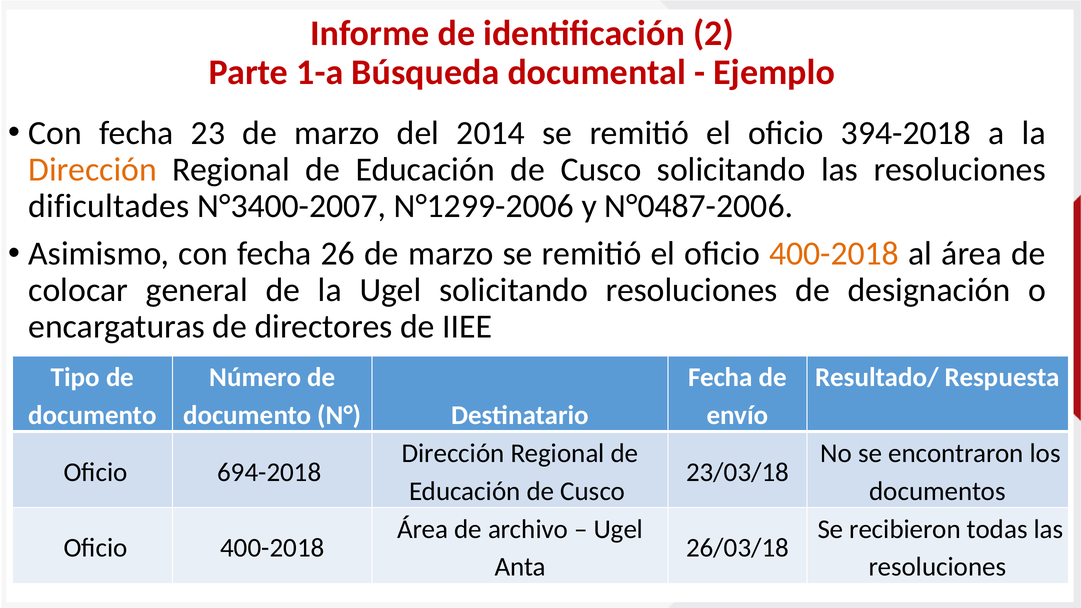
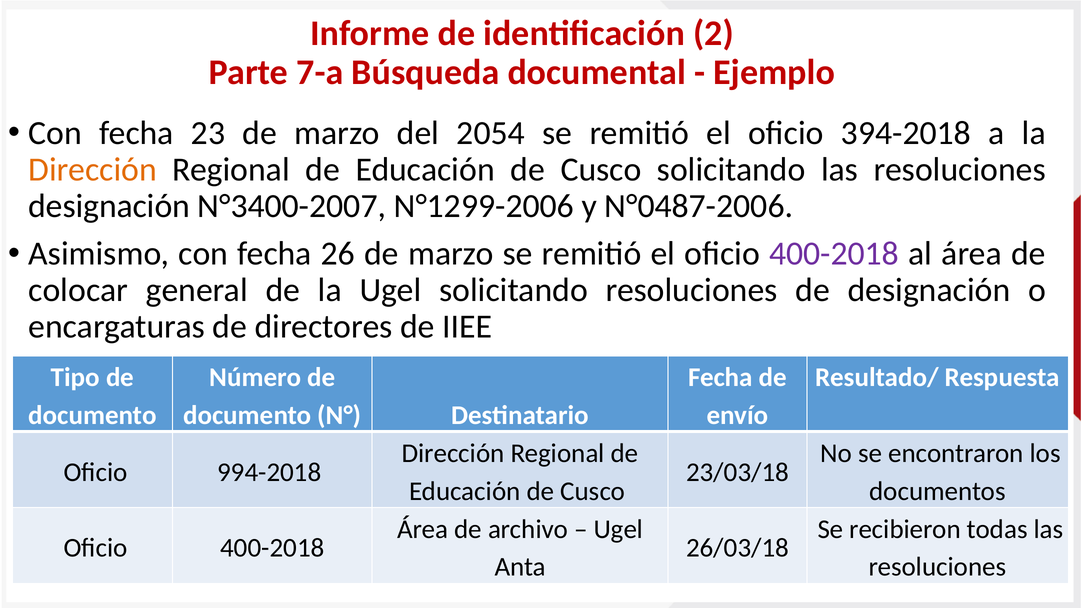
1-a: 1-a -> 7-a
2014: 2014 -> 2054
dificultades at (109, 206): dificultades -> designación
400-2018 at (834, 254) colour: orange -> purple
694-2018: 694-2018 -> 994-2018
